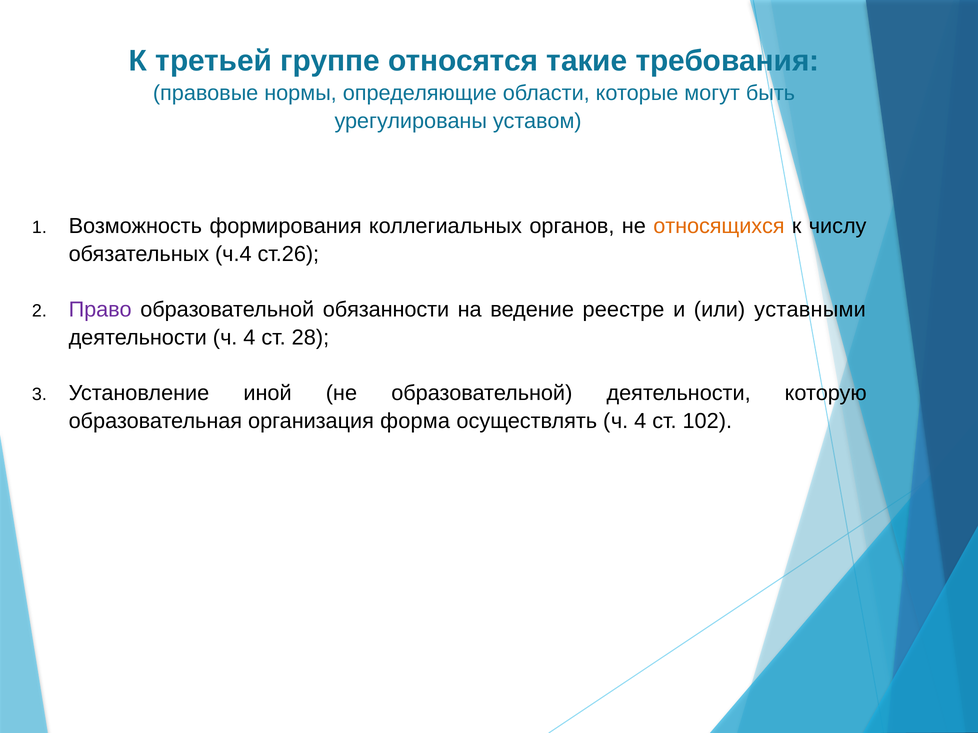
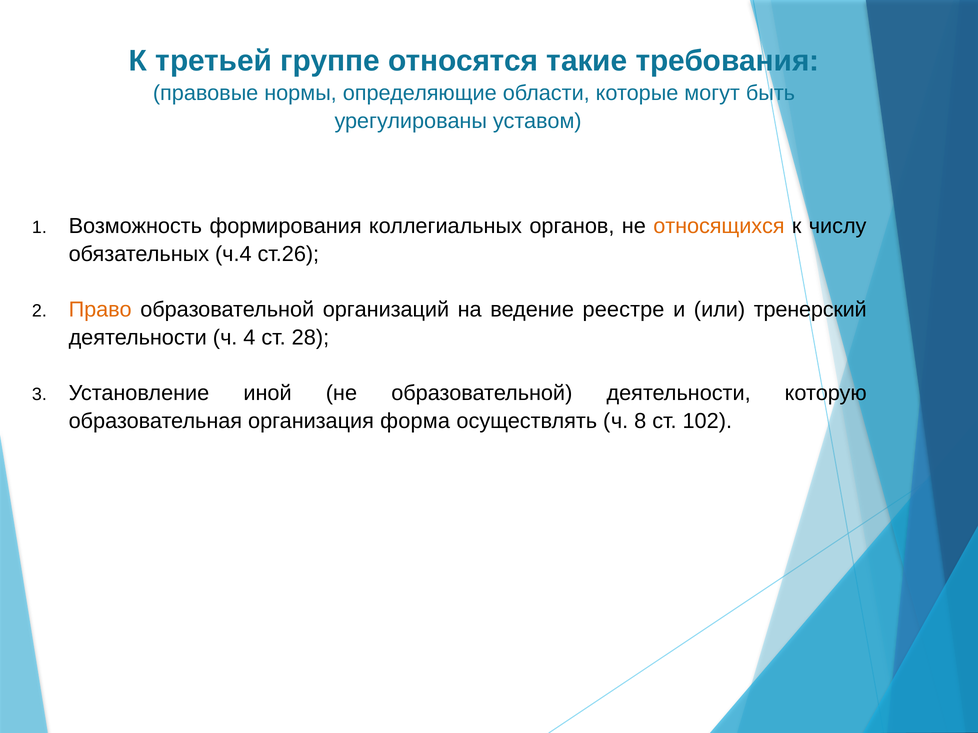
Право colour: purple -> orange
обязанности: обязанности -> организаций
уставными: уставными -> тренерский
осуществлять ч 4: 4 -> 8
